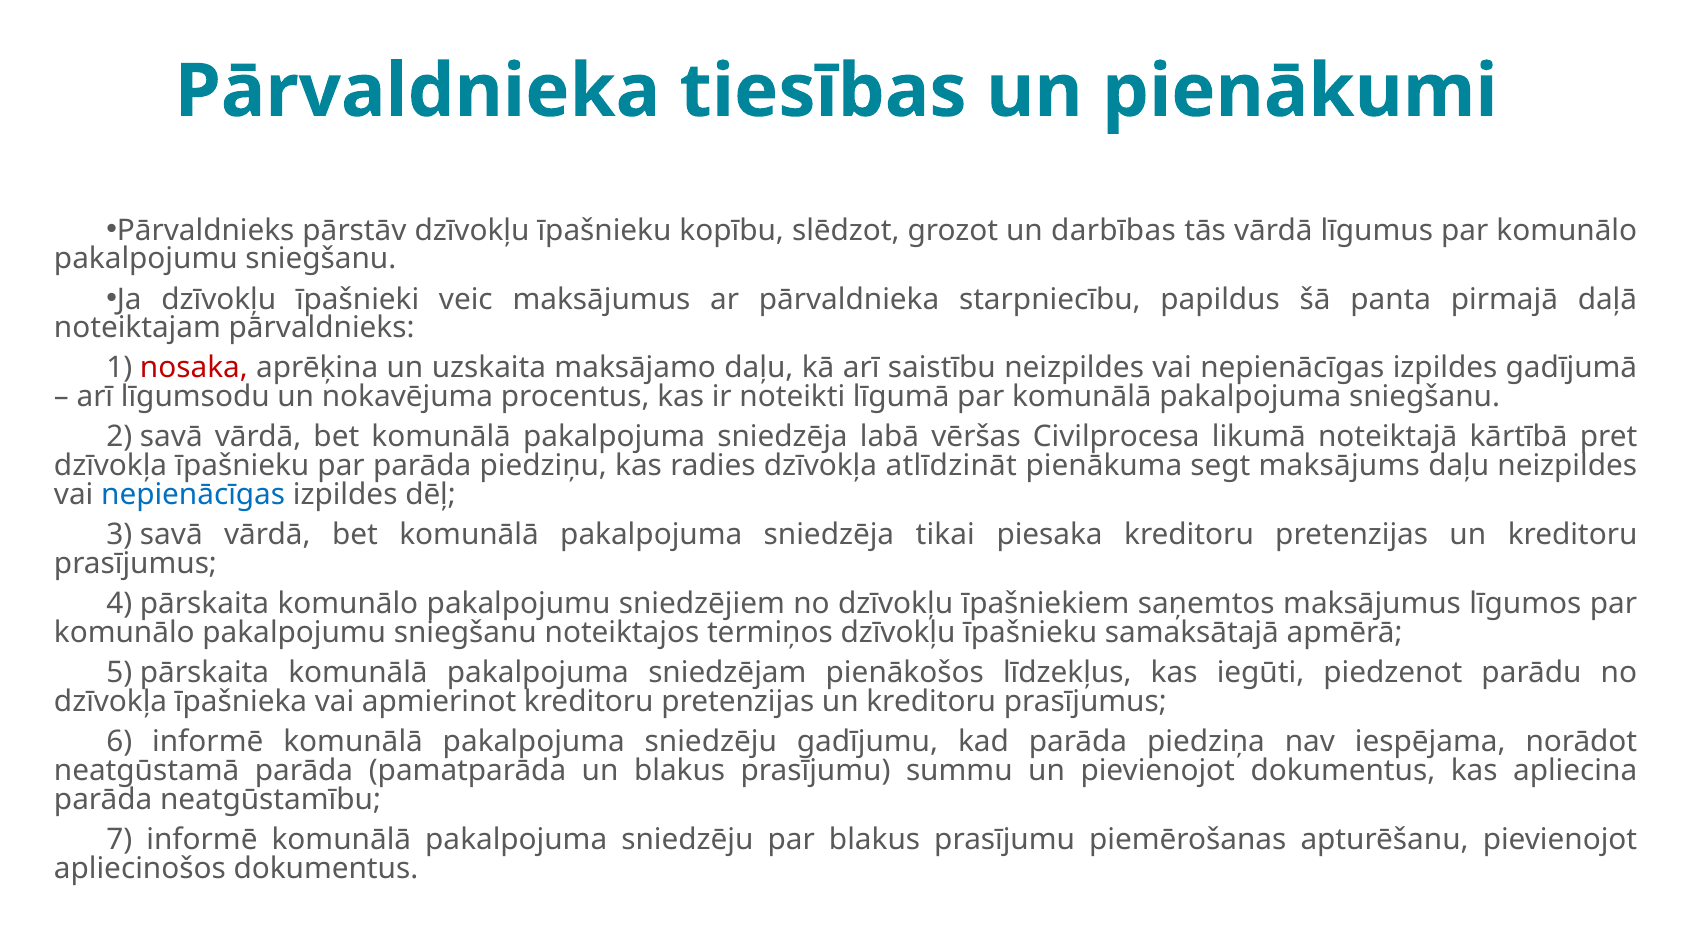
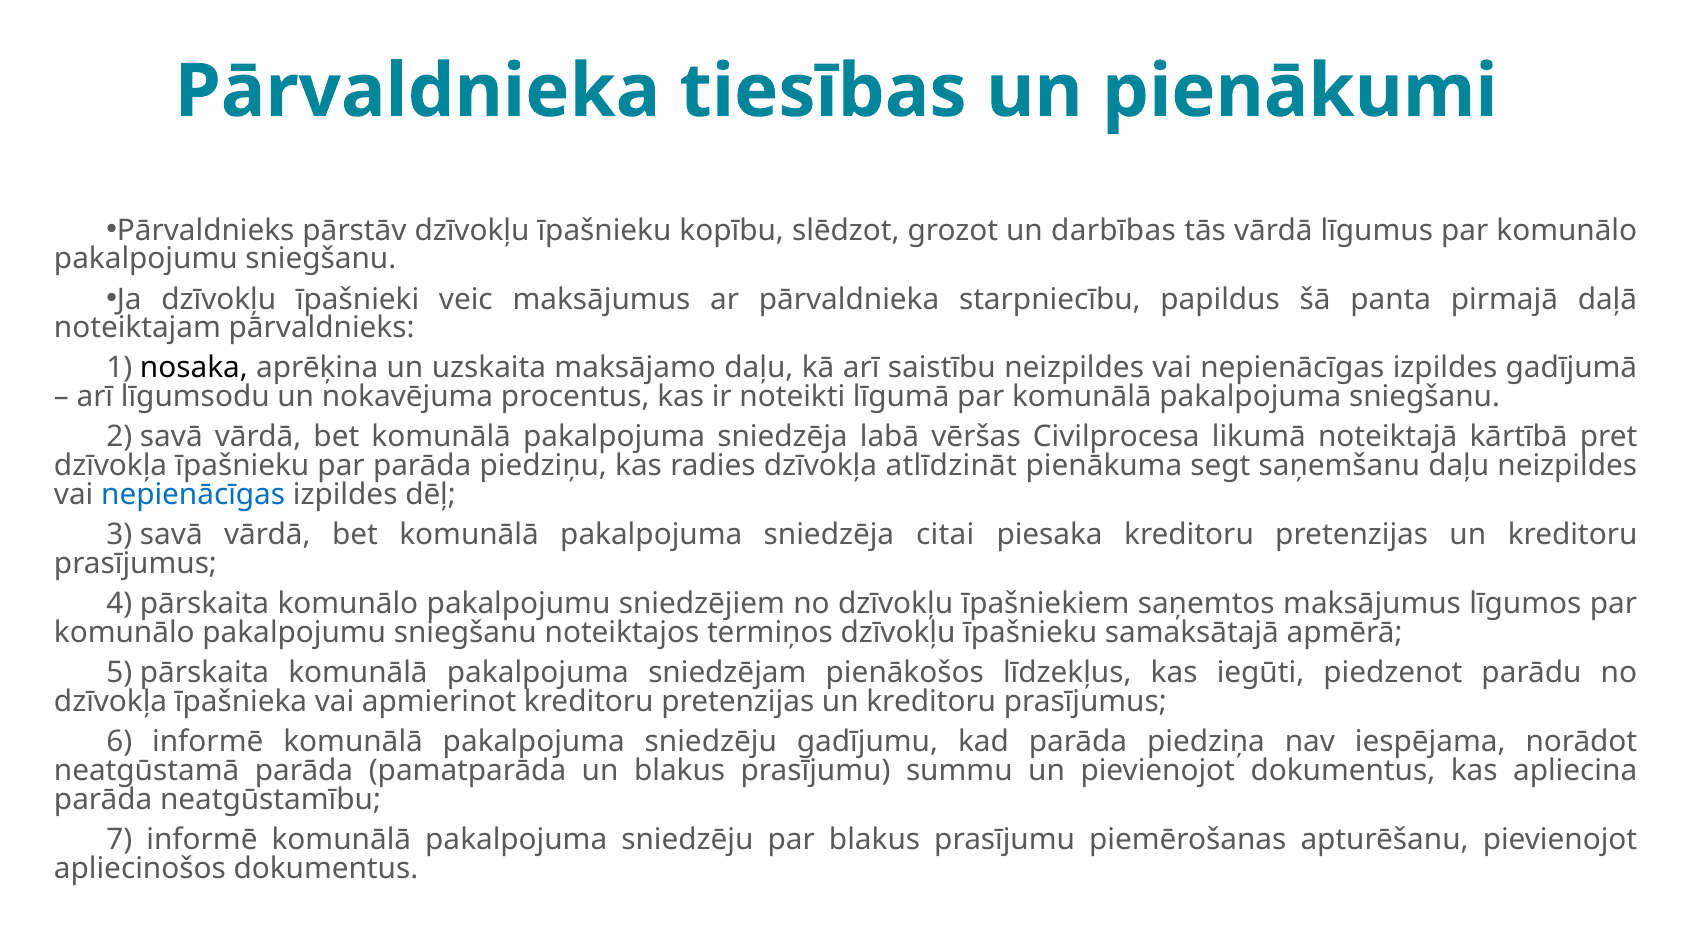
nosaka colour: red -> black
maksājums: maksājums -> saņemšanu
tikai: tikai -> citai
